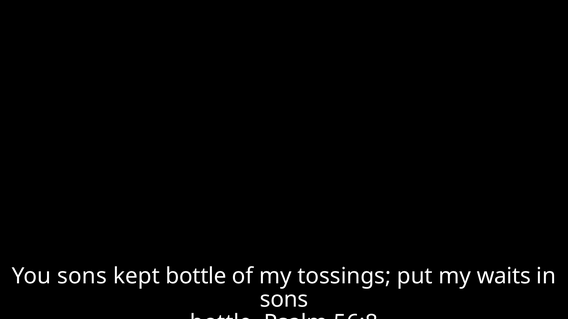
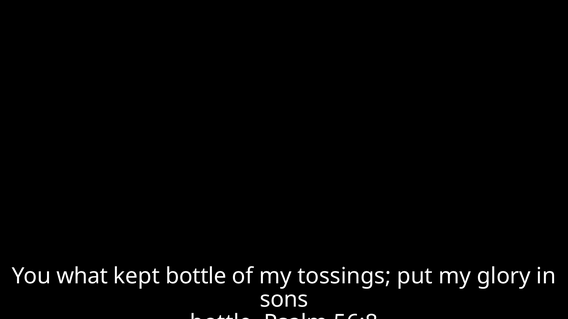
You sons: sons -> what
waits: waits -> glory
